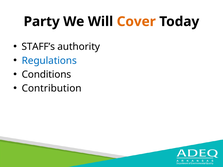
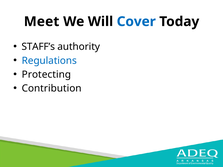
Party: Party -> Meet
Cover colour: orange -> blue
Conditions: Conditions -> Protecting
